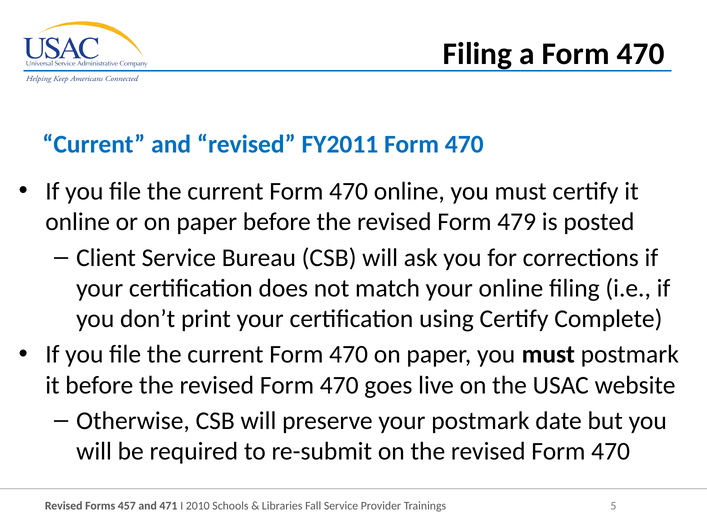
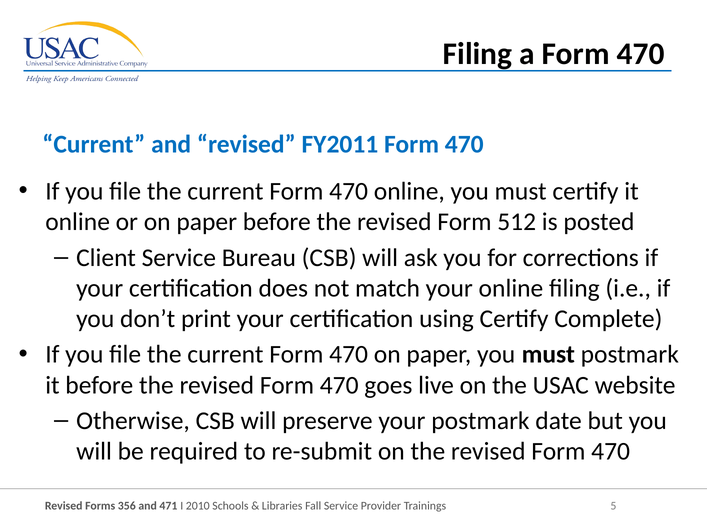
479: 479 -> 512
457: 457 -> 356
